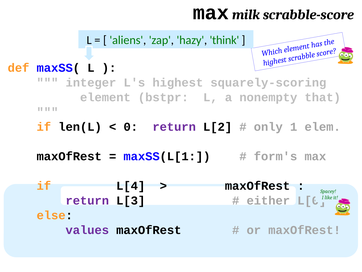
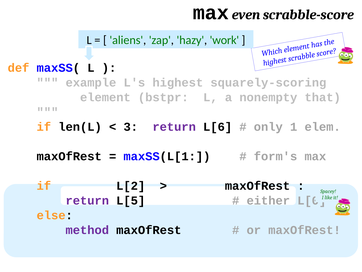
milk: milk -> even
think: think -> work
integer: integer -> example
0: 0 -> 3
L[2: L[2 -> L[6
L[4: L[4 -> L[2
L[3: L[3 -> L[5
values: values -> method
